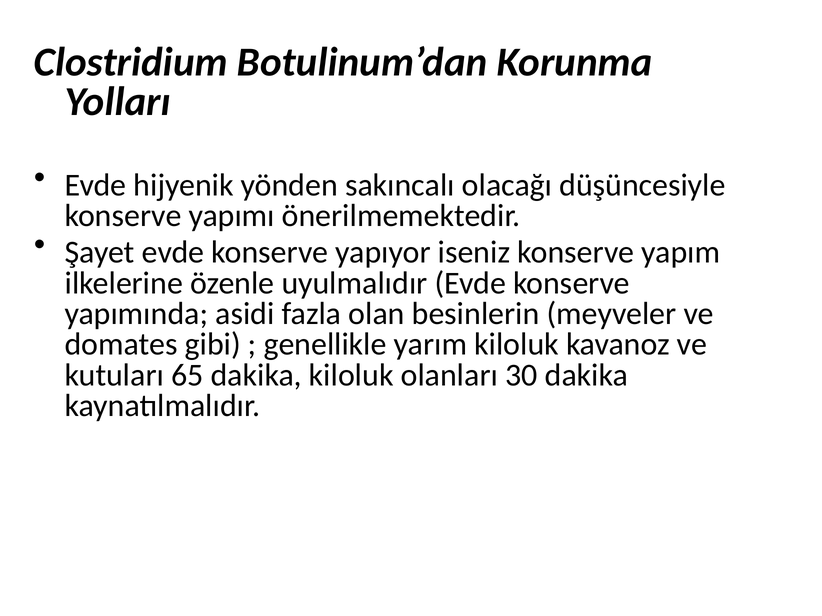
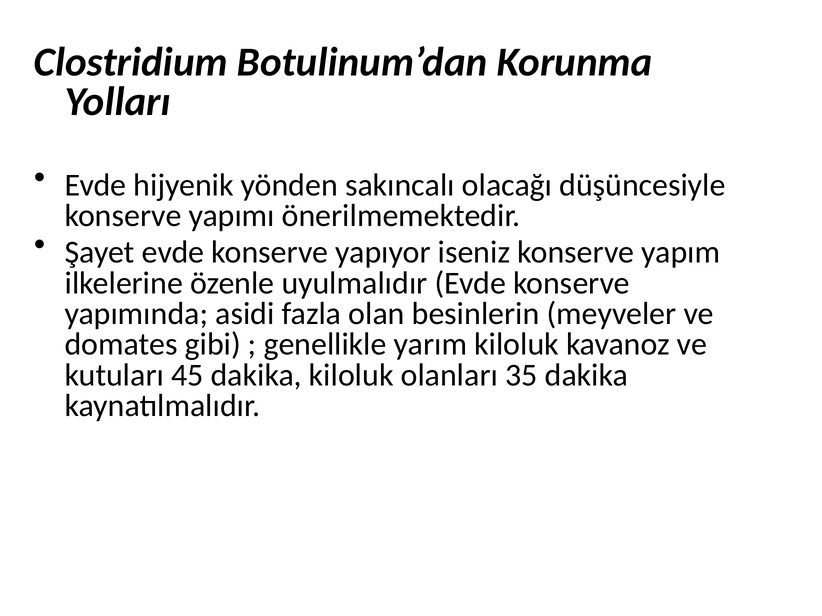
65: 65 -> 45
30: 30 -> 35
